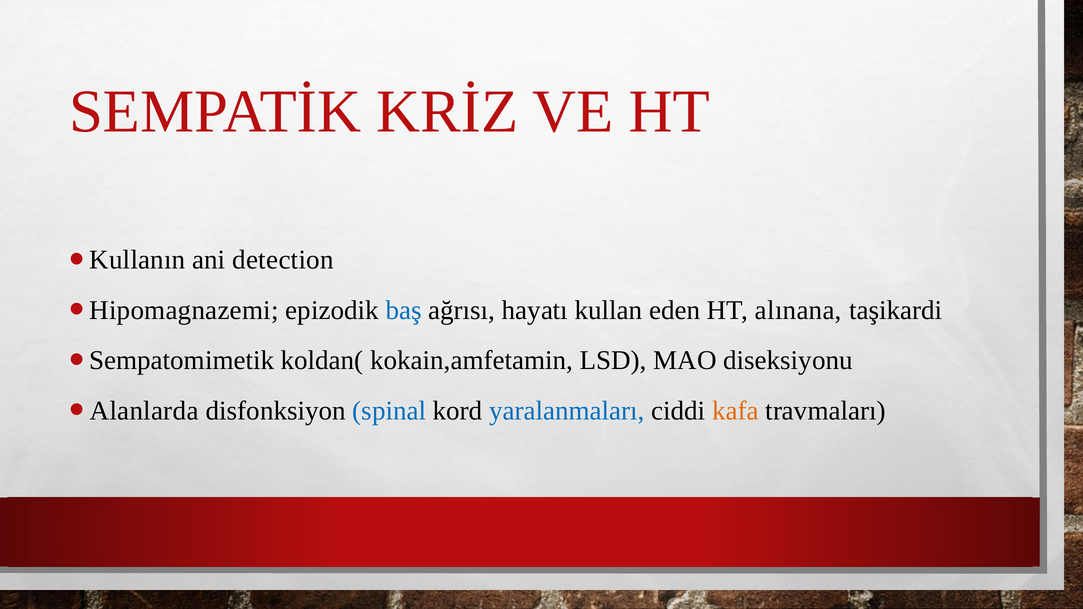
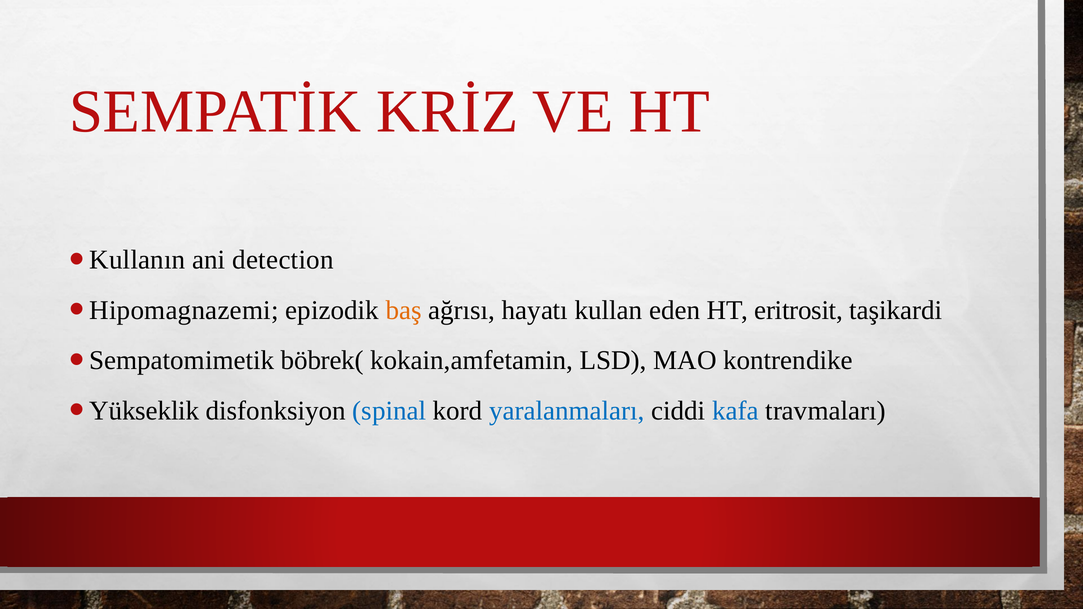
baş colour: blue -> orange
alınana: alınana -> eritrosit
koldan(: koldan( -> böbrek(
diseksiyonu: diseksiyonu -> kontrendike
Alanlarda: Alanlarda -> Yükseklik
kafa colour: orange -> blue
